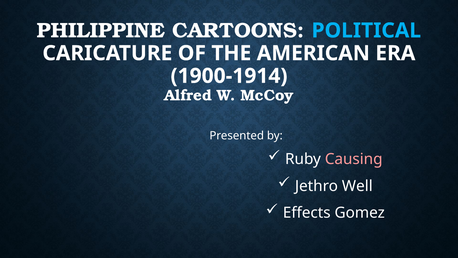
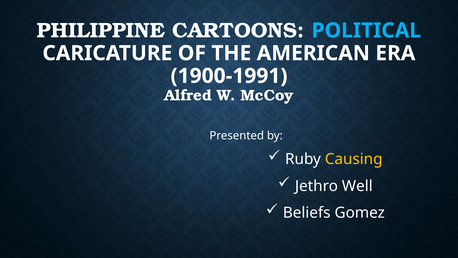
1900-1914: 1900-1914 -> 1900-1991
Causing colour: pink -> yellow
Effects: Effects -> Beliefs
